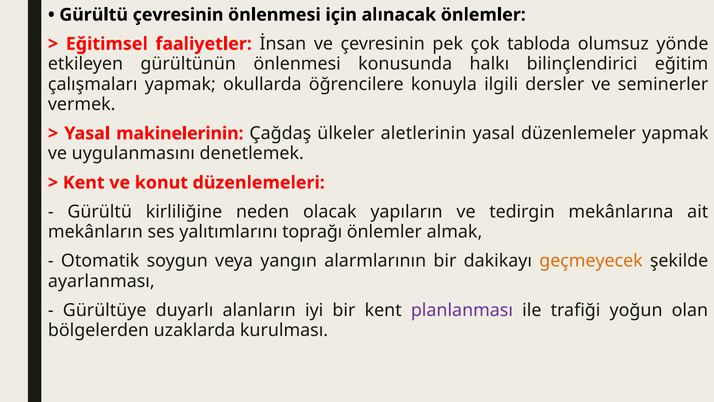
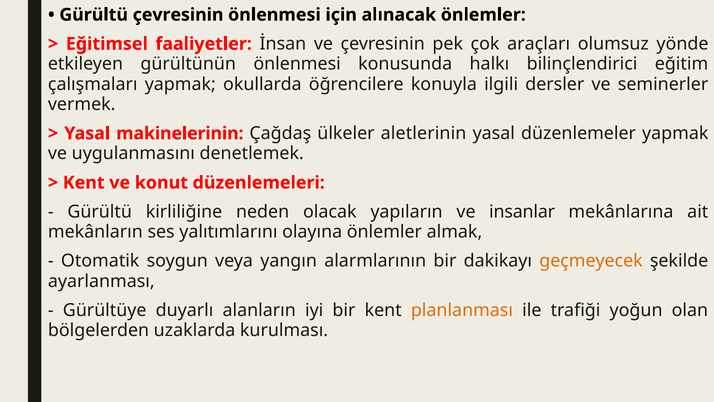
tabloda: tabloda -> araçları
tedirgin: tedirgin -> insanlar
toprağı: toprağı -> olayına
planlanması colour: purple -> orange
